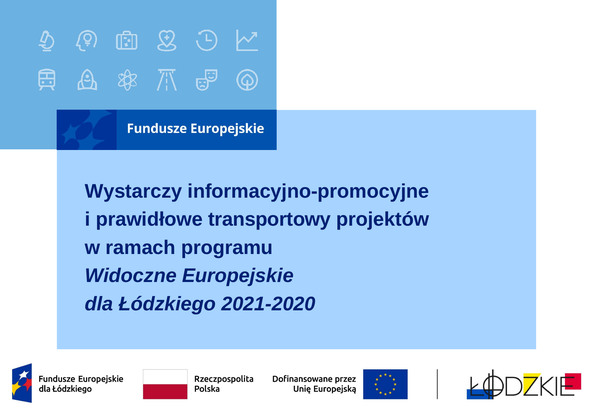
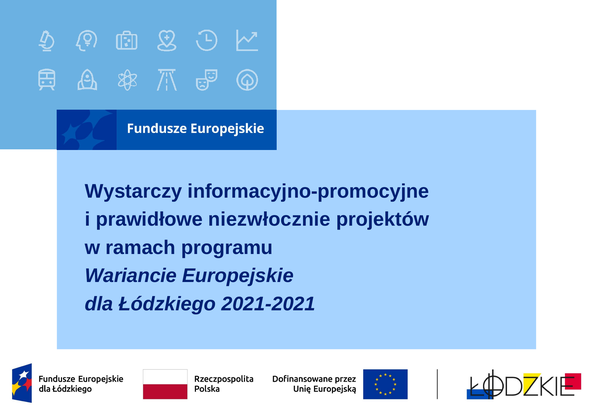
transportowy: transportowy -> niezwłocznie
Widoczne: Widoczne -> Wariancie
2021-2020: 2021-2020 -> 2021-2021
